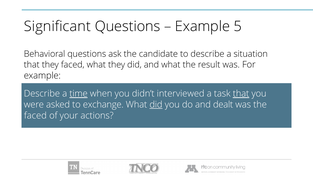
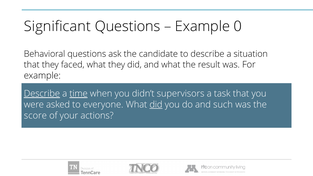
5: 5 -> 0
Describe at (42, 94) underline: none -> present
interviewed: interviewed -> supervisors
that at (241, 94) underline: present -> none
exchange: exchange -> everyone
dealt: dealt -> such
faced at (35, 116): faced -> score
